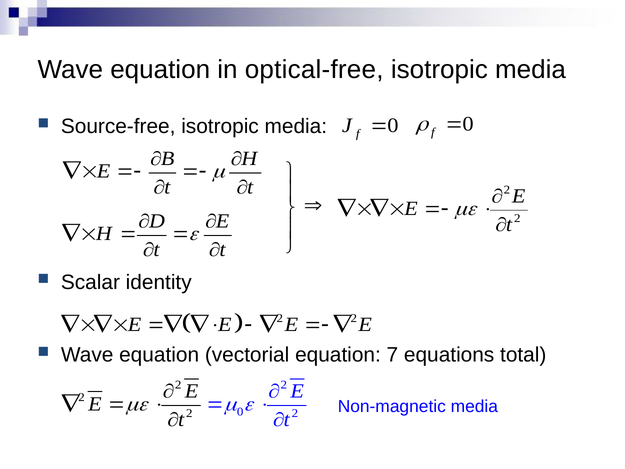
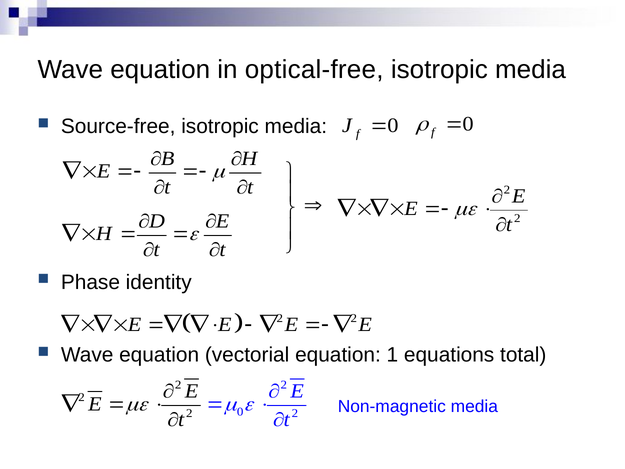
Scalar: Scalar -> Phase
7: 7 -> 1
